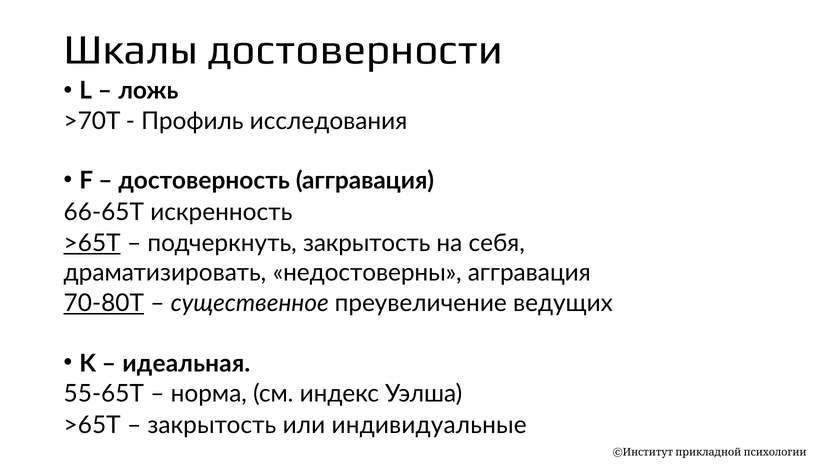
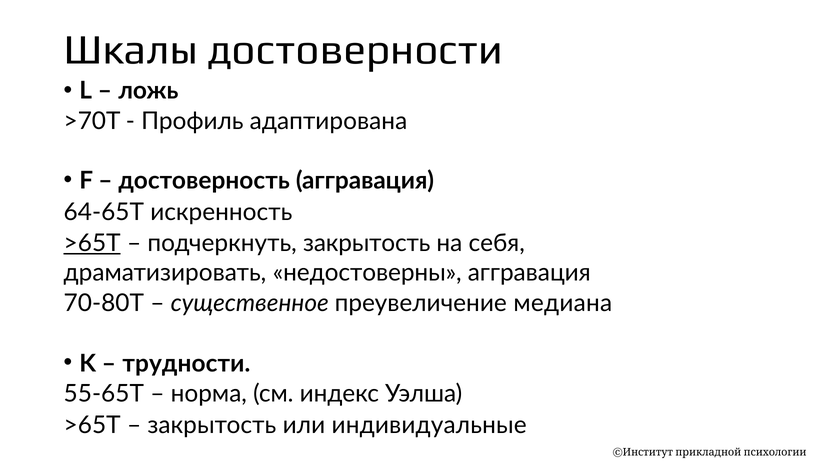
исследования: исследования -> адаптирована
66-65Т: 66-65Т -> 64-65Т
70-80T underline: present -> none
ведущих: ведущих -> медиана
идеальная: идеальная -> трудности
